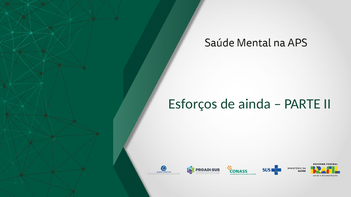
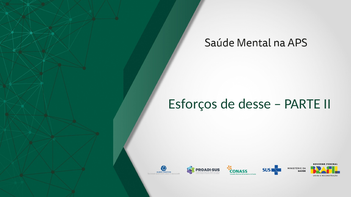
ainda: ainda -> desse
